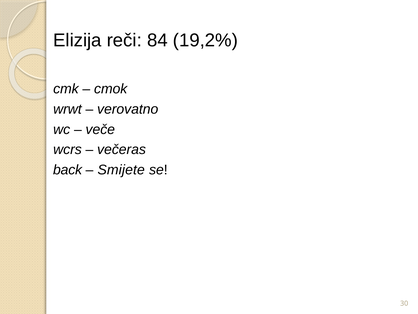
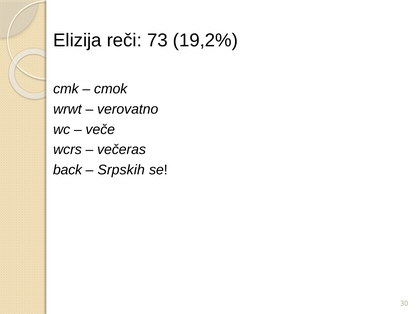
84: 84 -> 73
Smijete: Smijete -> Srpskih
